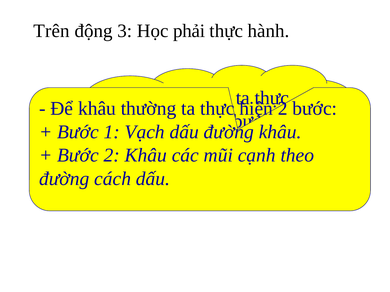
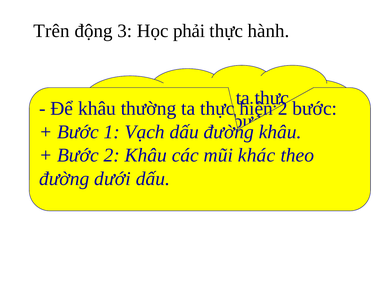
cạnh: cạnh -> khác
cách: cách -> dưới
